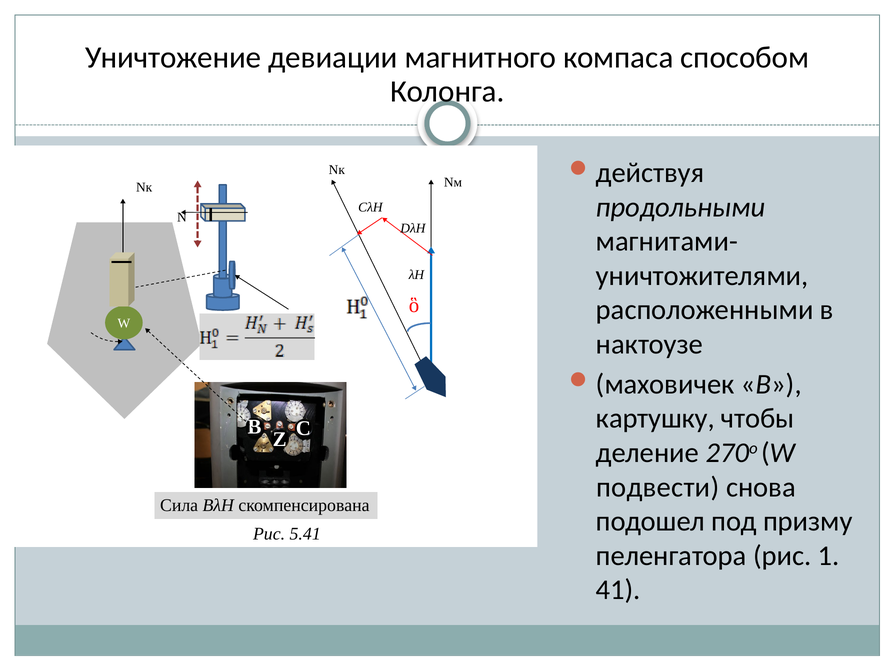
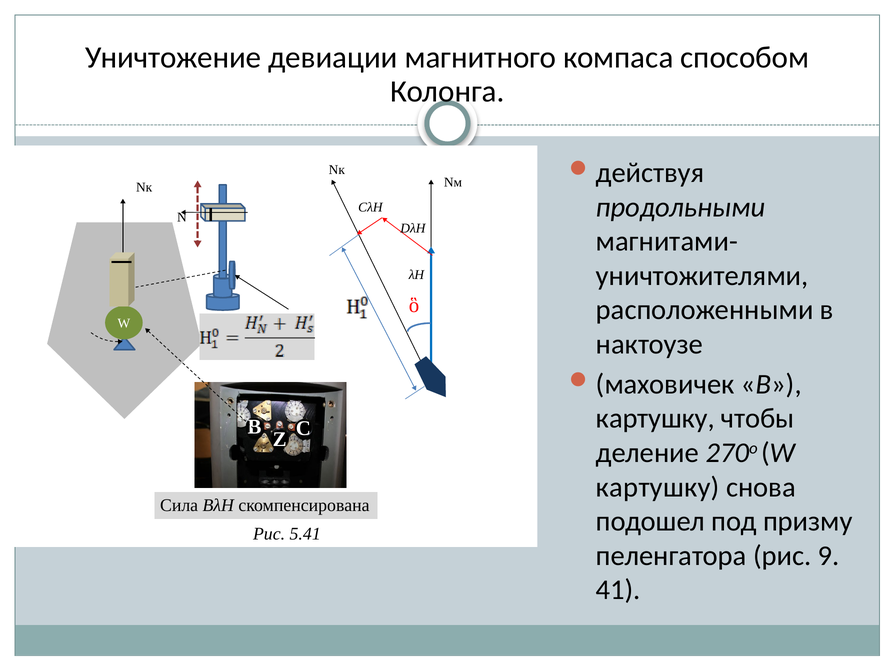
подвести at (658, 487): подвести -> картушку
1: 1 -> 9
